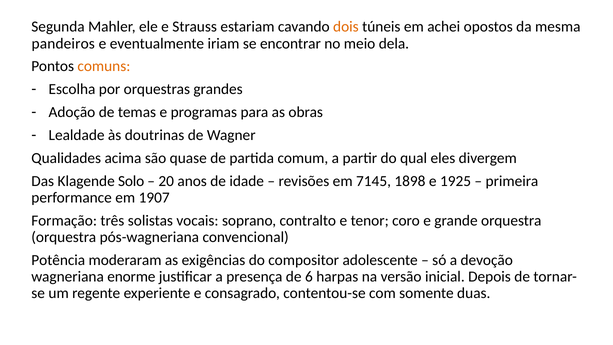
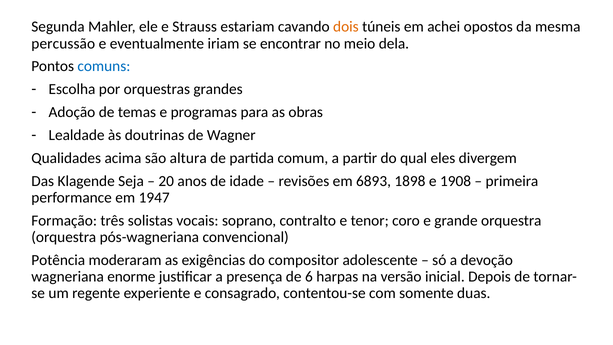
pandeiros: pandeiros -> percussão
comuns colour: orange -> blue
quase: quase -> altura
Solo: Solo -> Seja
7145: 7145 -> 6893
1925: 1925 -> 1908
1907: 1907 -> 1947
